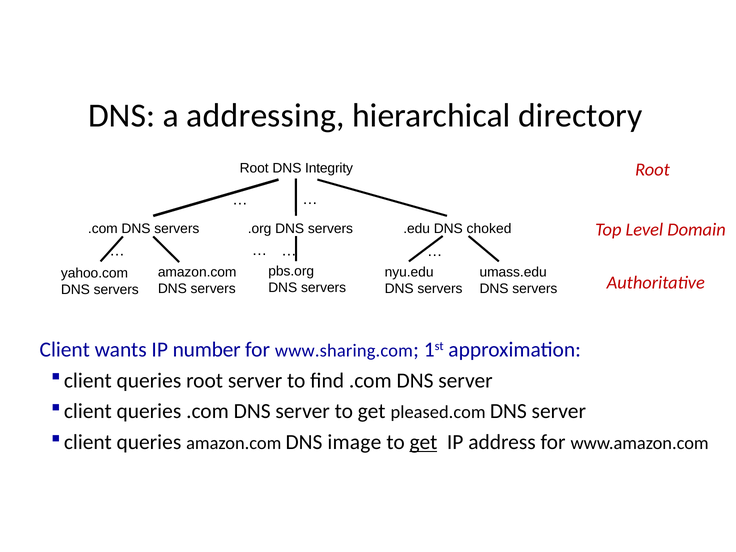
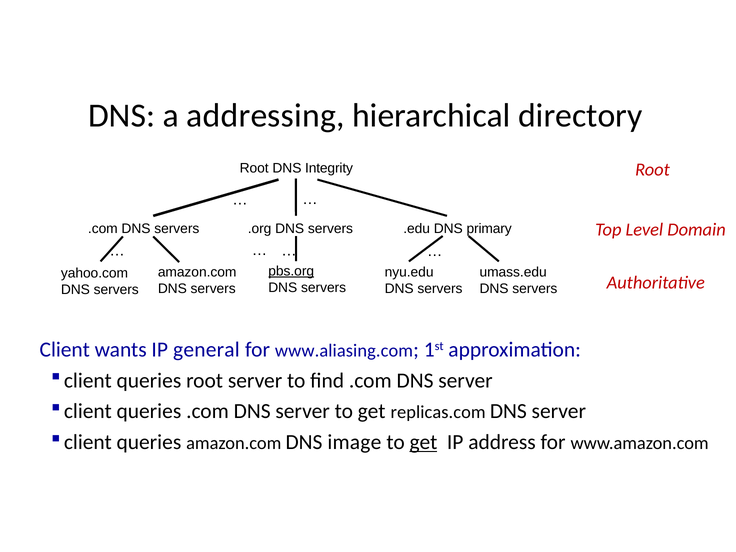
choked: choked -> primary
pbs.org underline: none -> present
number: number -> general
www.sharing.com: www.sharing.com -> www.aliasing.com
pleased.com: pleased.com -> replicas.com
